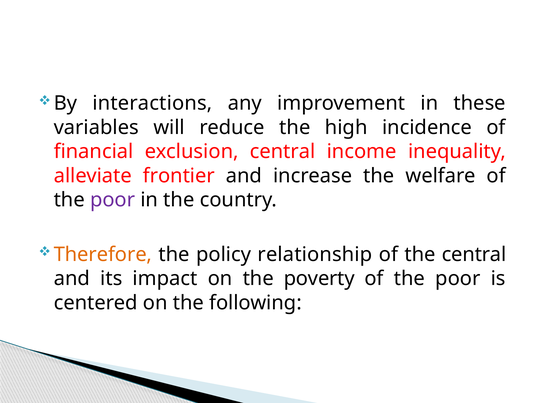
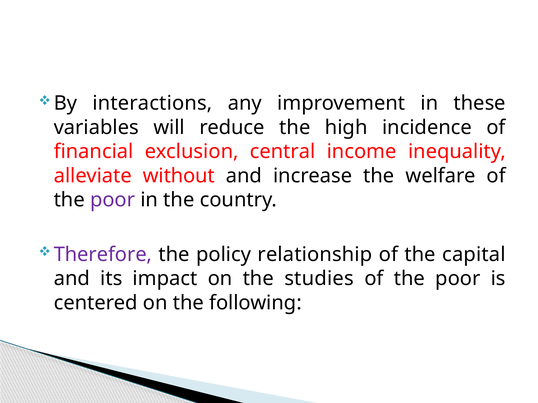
frontier: frontier -> without
Therefore colour: orange -> purple
the central: central -> capital
poverty: poverty -> studies
